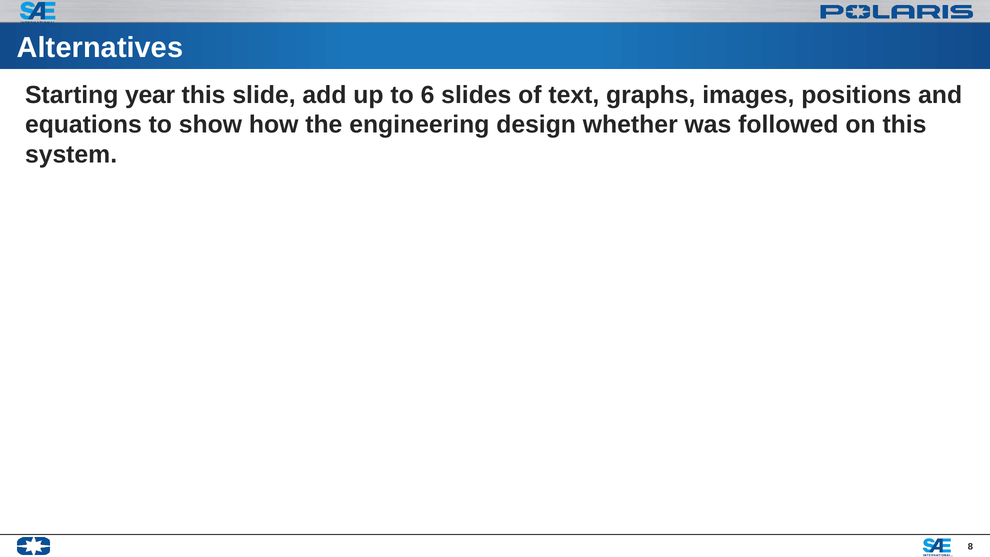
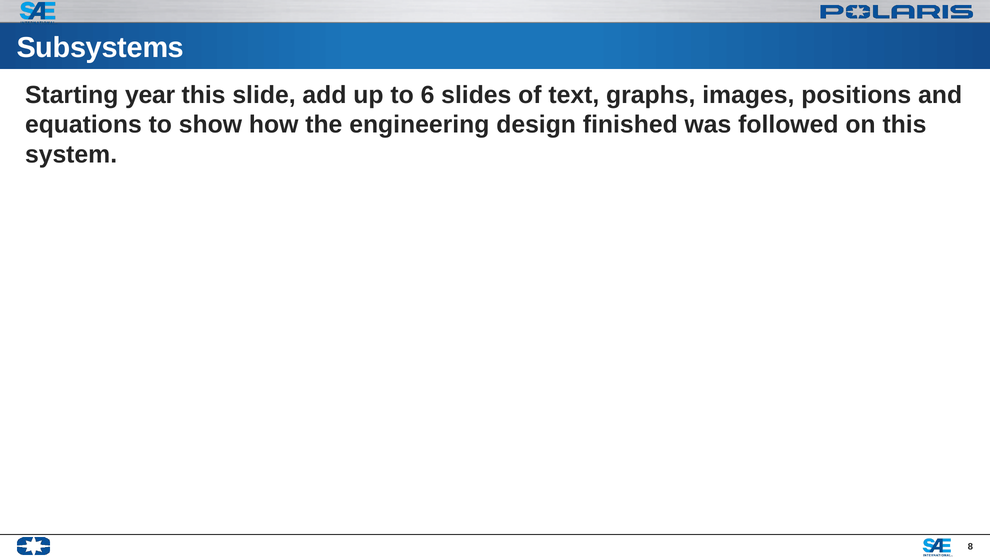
Alternatives: Alternatives -> Subsystems
whether: whether -> finished
